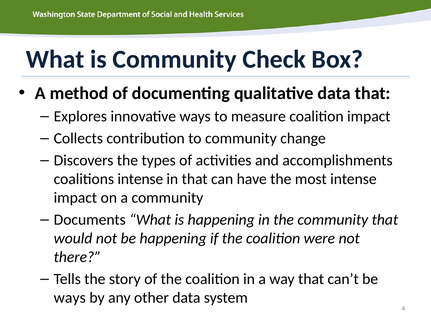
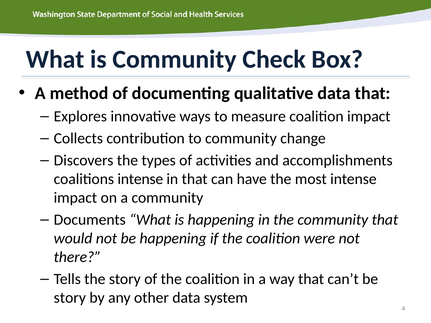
ways at (70, 298): ways -> story
